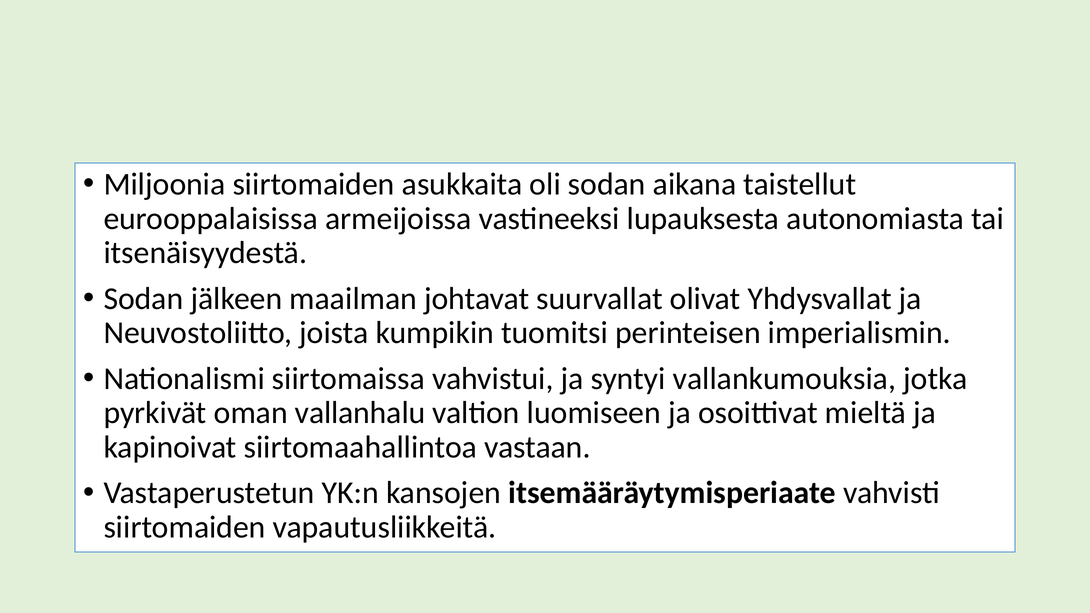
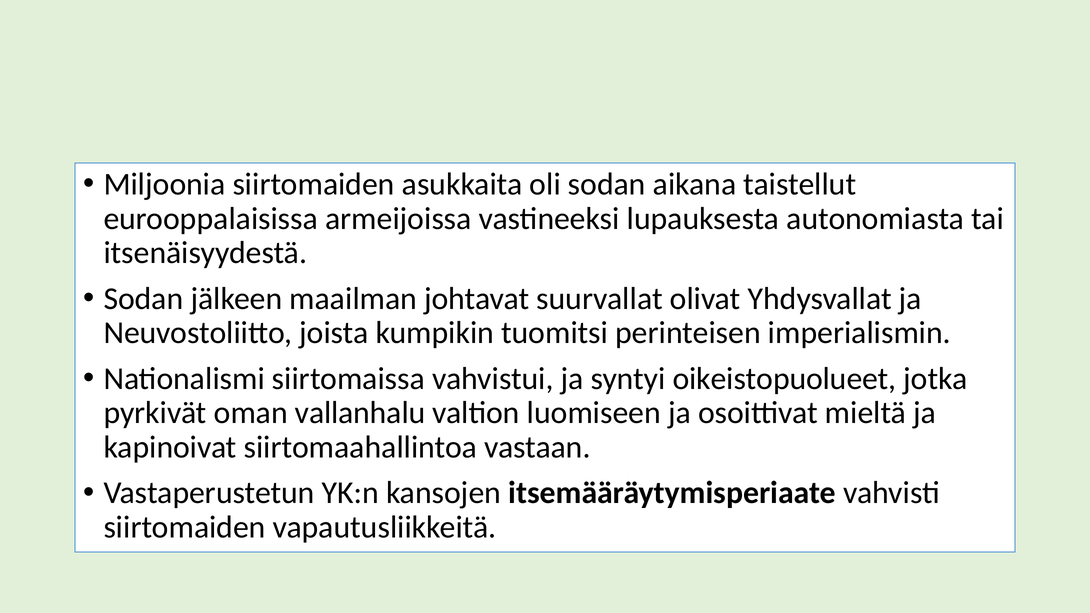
vallankumouksia: vallankumouksia -> oikeistopuolueet
